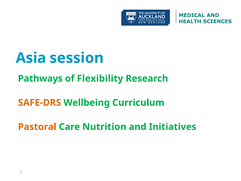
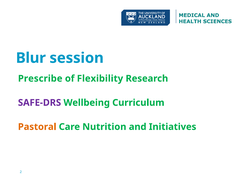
Asia: Asia -> Blur
Pathways: Pathways -> Prescribe
SAFE-DRS colour: orange -> purple
